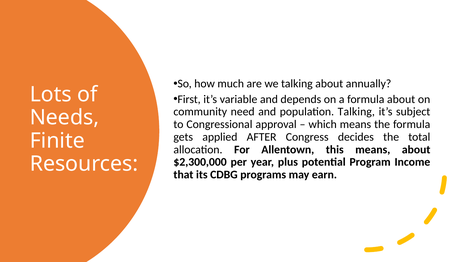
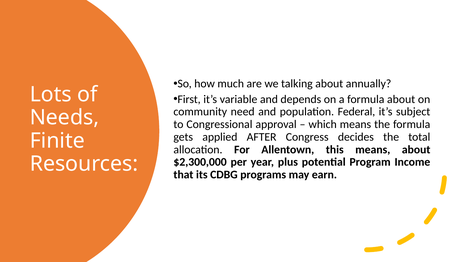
population Talking: Talking -> Federal
